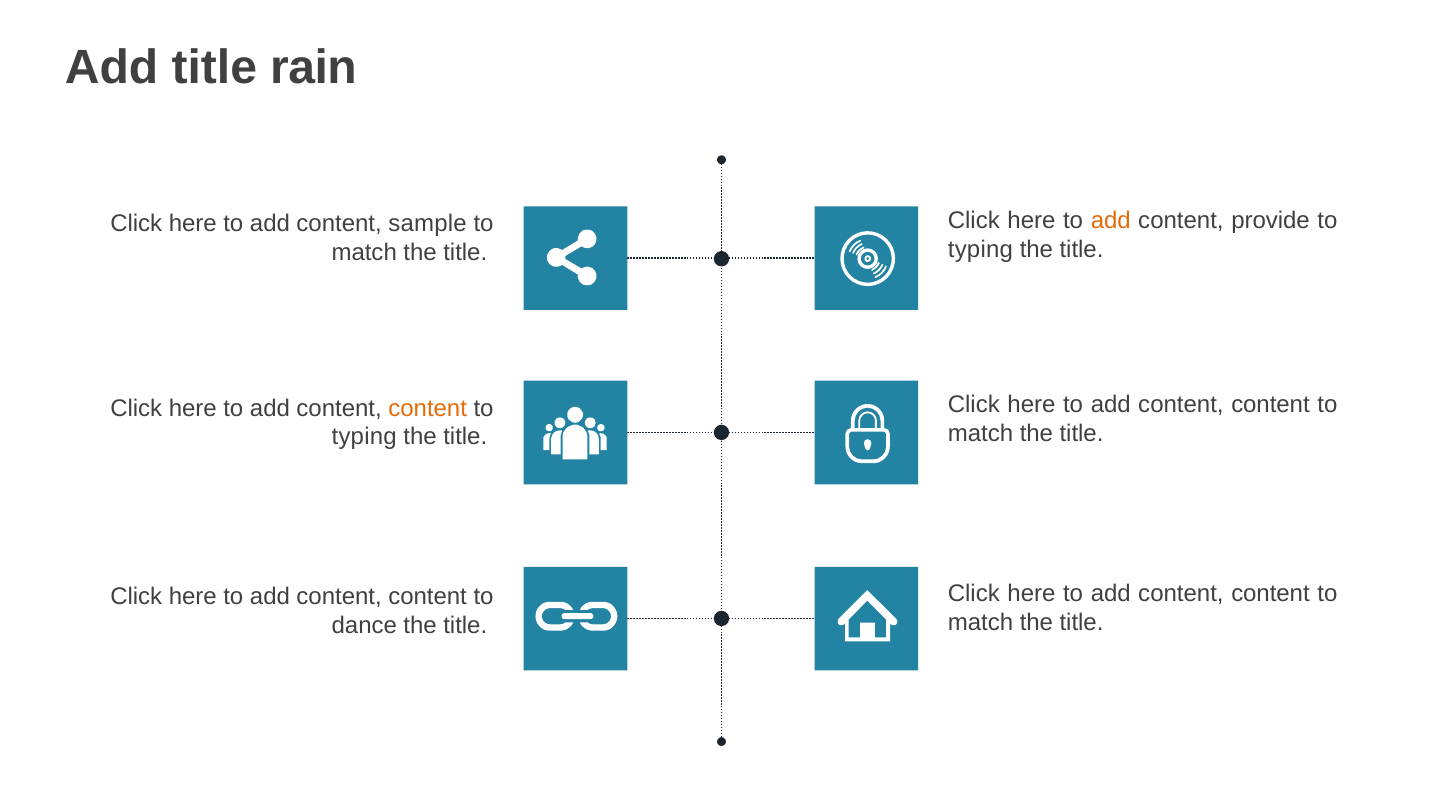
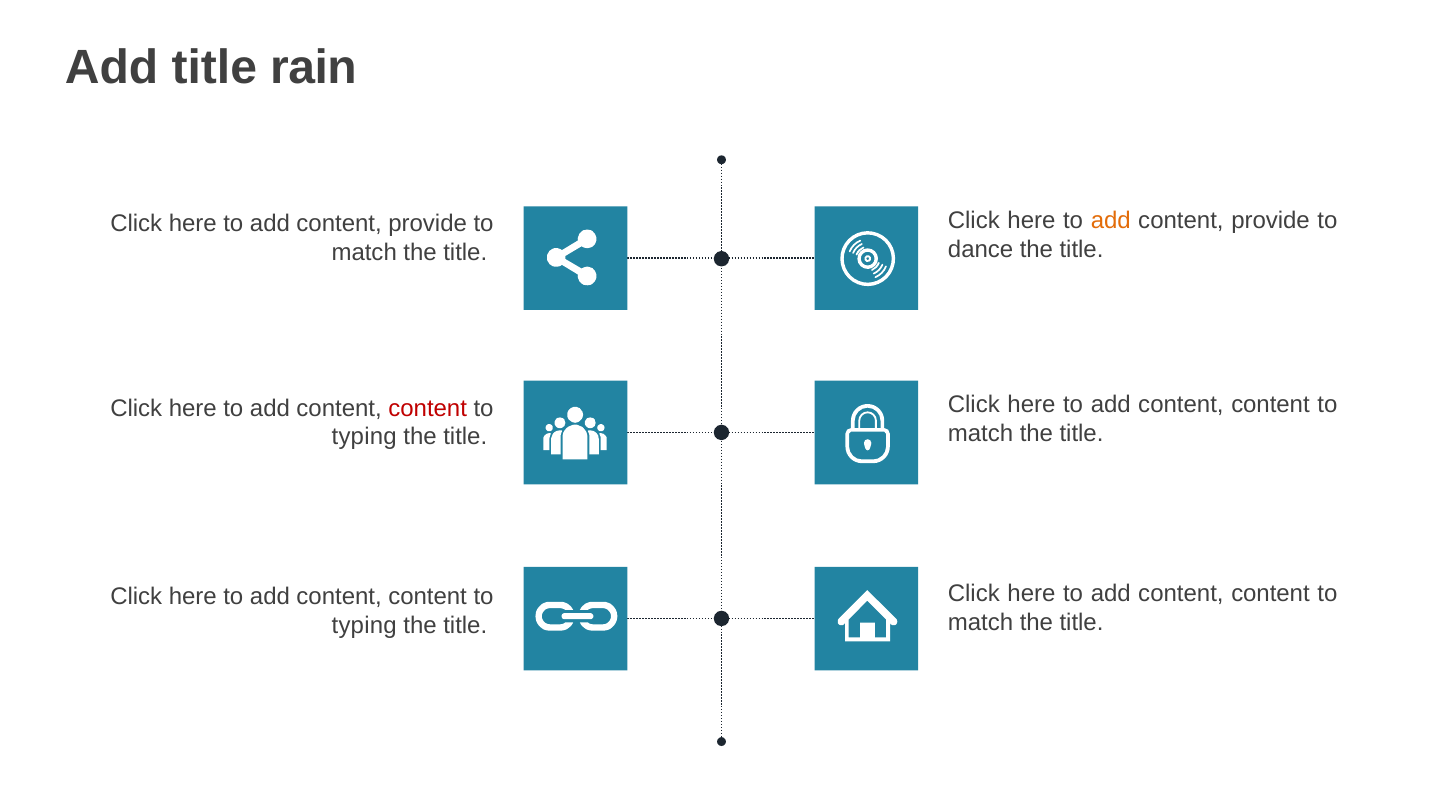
sample at (428, 224): sample -> provide
typing at (980, 249): typing -> dance
content at (428, 408) colour: orange -> red
dance at (364, 626): dance -> typing
